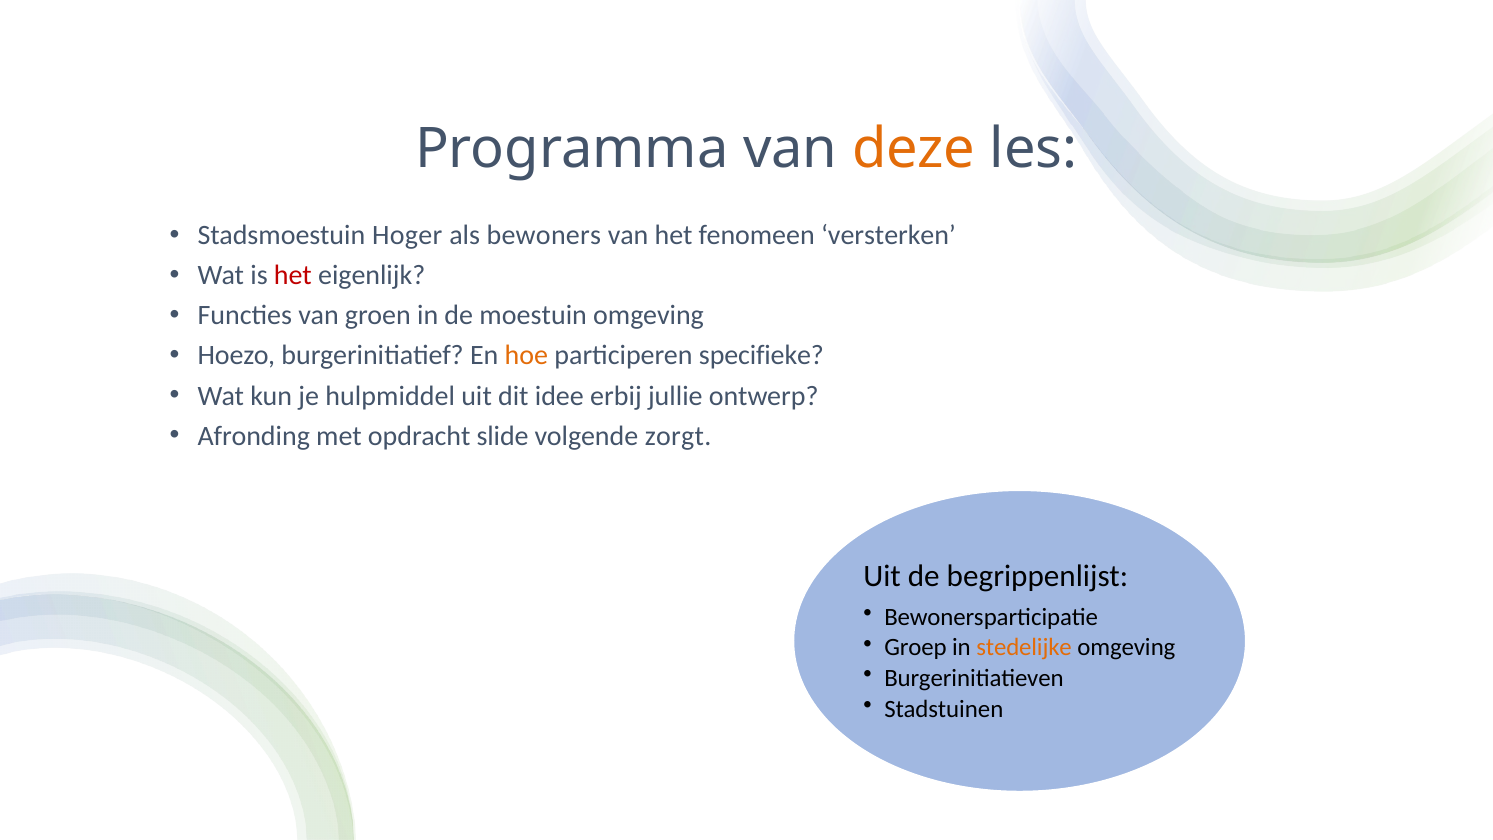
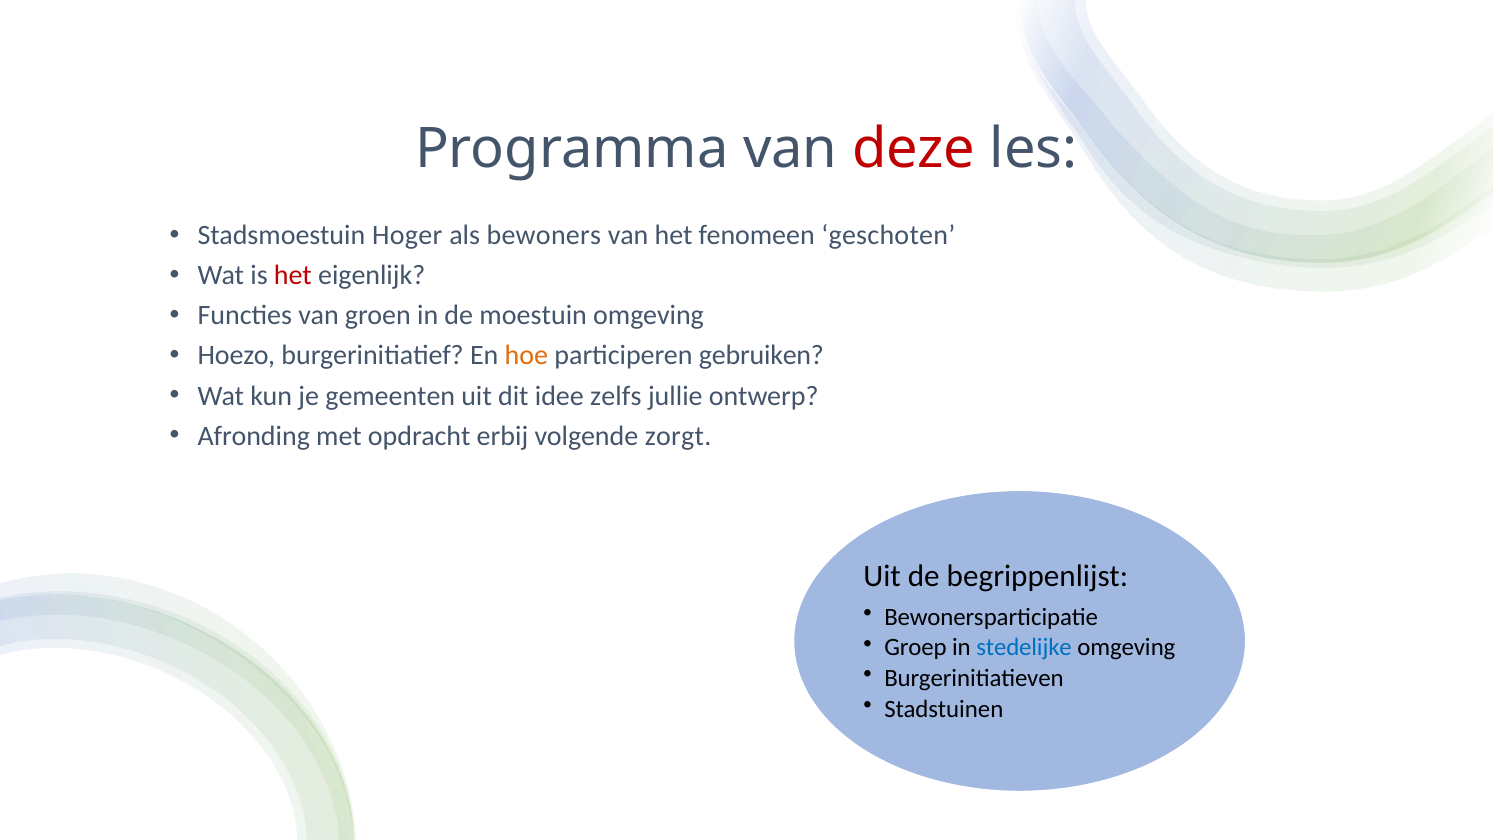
deze colour: orange -> red
versterken: versterken -> geschoten
specifieke: specifieke -> gebruiken
hulpmiddel: hulpmiddel -> gemeenten
erbij: erbij -> zelfs
slide: slide -> erbij
stedelijke colour: orange -> blue
